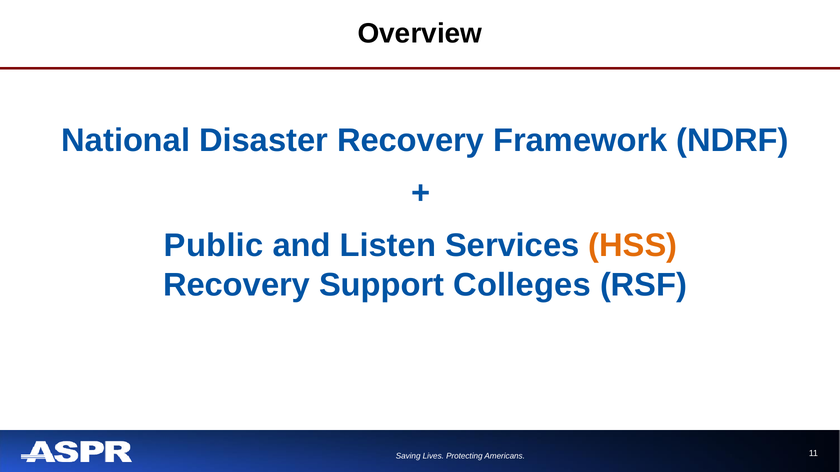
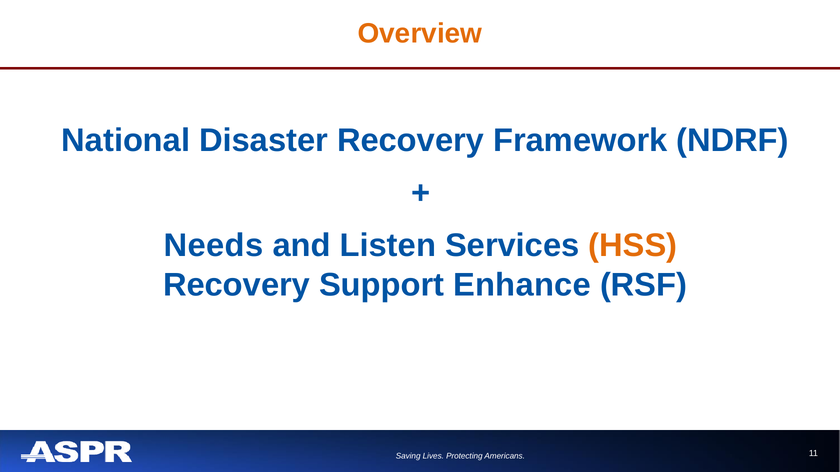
Overview colour: black -> orange
Public: Public -> Needs
Colleges: Colleges -> Enhance
